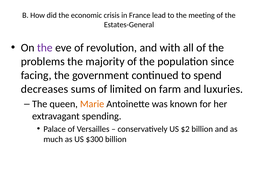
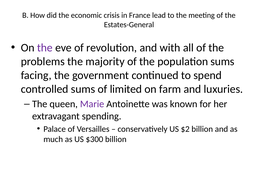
population since: since -> sums
decreases: decreases -> controlled
Marie colour: orange -> purple
